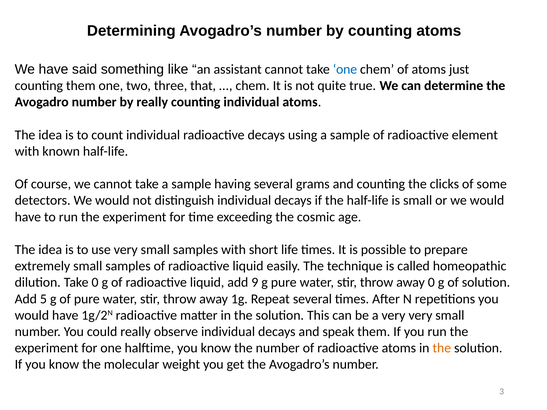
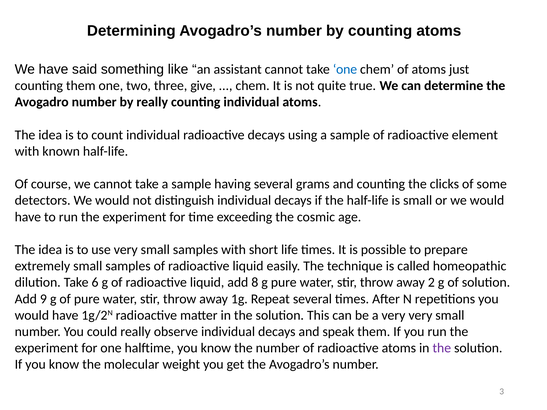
that: that -> give
Take 0: 0 -> 6
9: 9 -> 8
away 0: 0 -> 2
5: 5 -> 9
the at (442, 348) colour: orange -> purple
